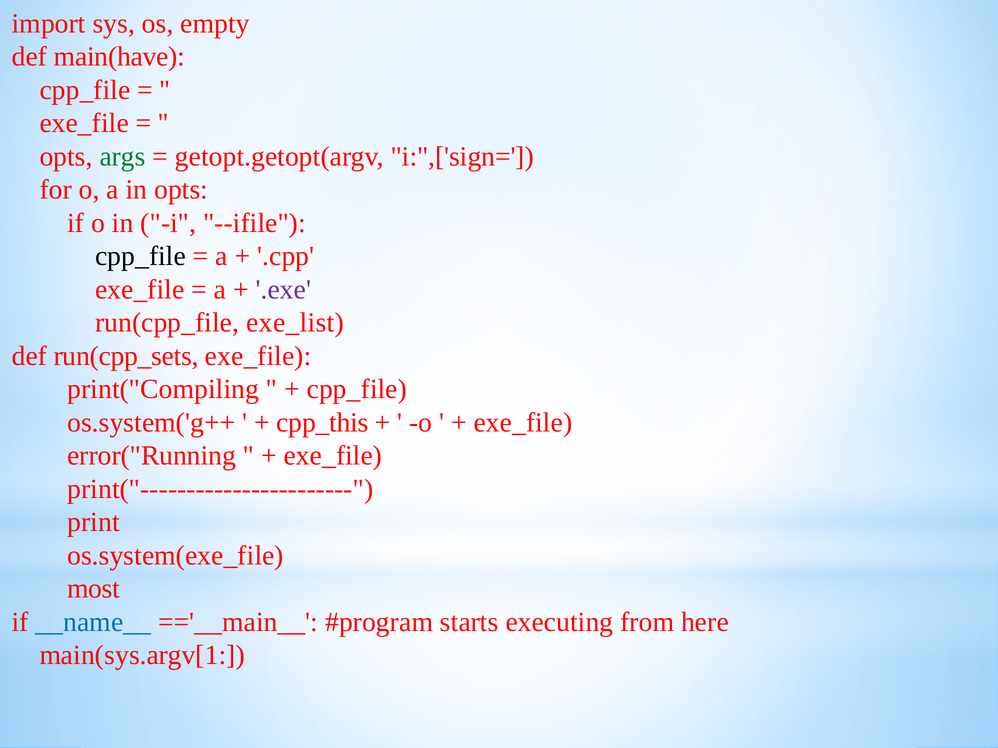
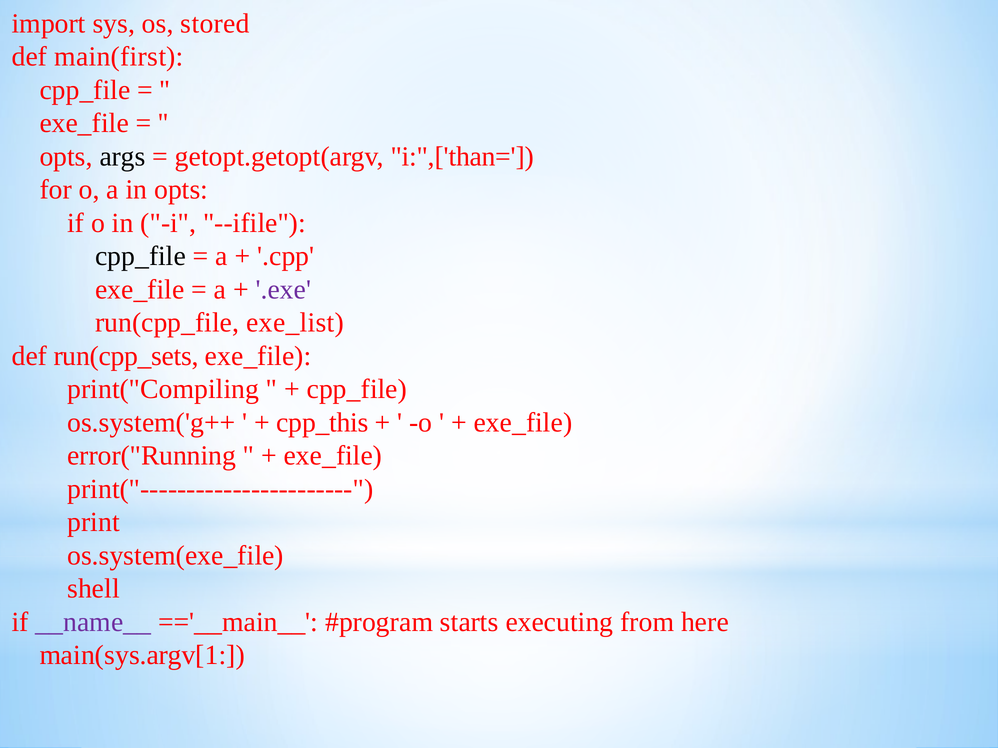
empty: empty -> stored
main(have: main(have -> main(first
args colour: green -> black
i:",['sign=: i:",['sign= -> i:",['than=
most: most -> shell
__name__ colour: blue -> purple
